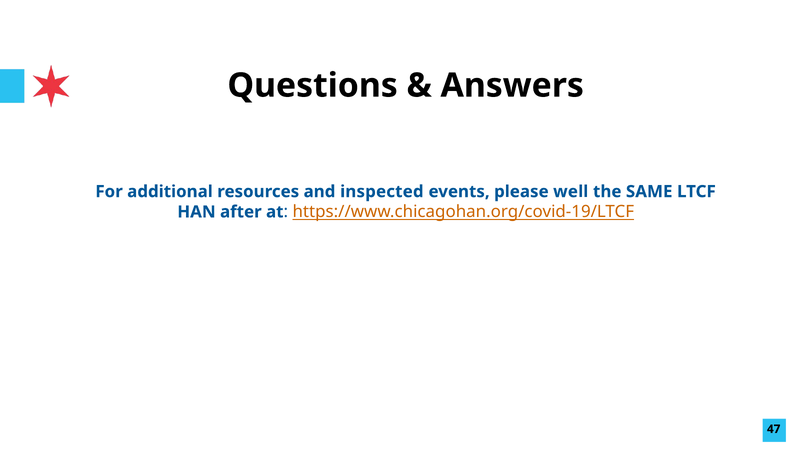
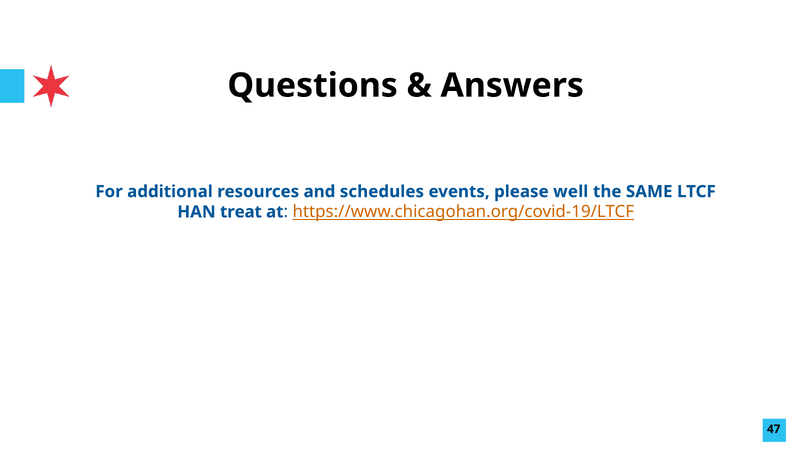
inspected: inspected -> schedules
after: after -> treat
